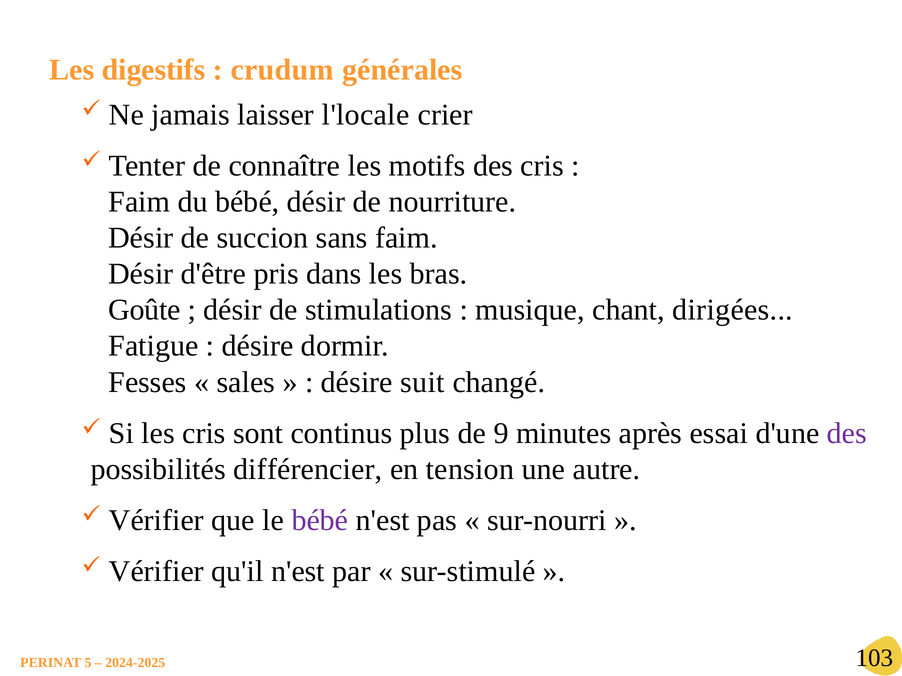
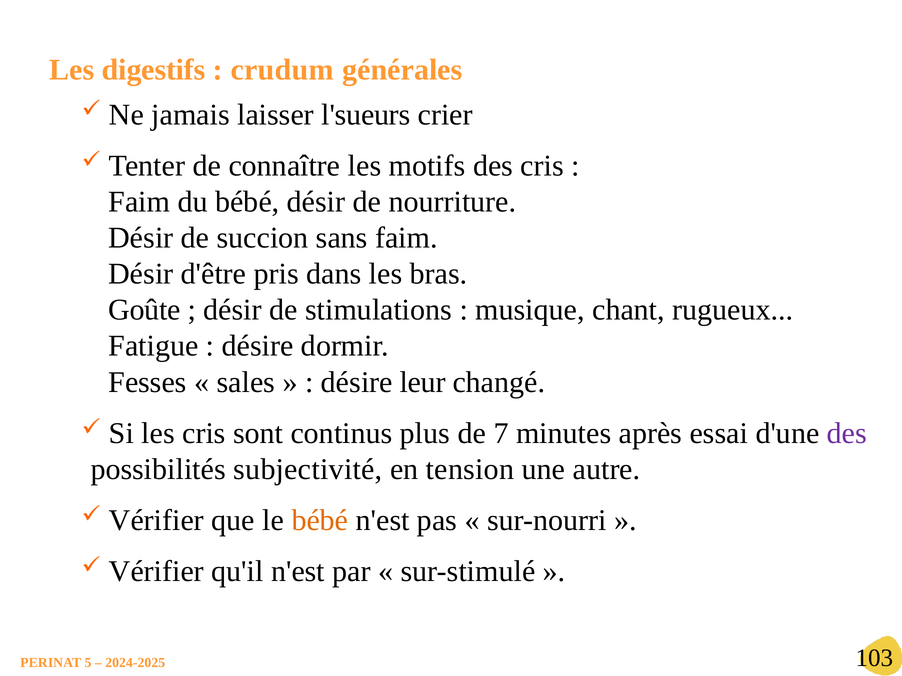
l'locale: l'locale -> l'sueurs
dirigées: dirigées -> rugueux
suit: suit -> leur
9: 9 -> 7
différencier: différencier -> subjectivité
bébé at (320, 521) colour: purple -> orange
